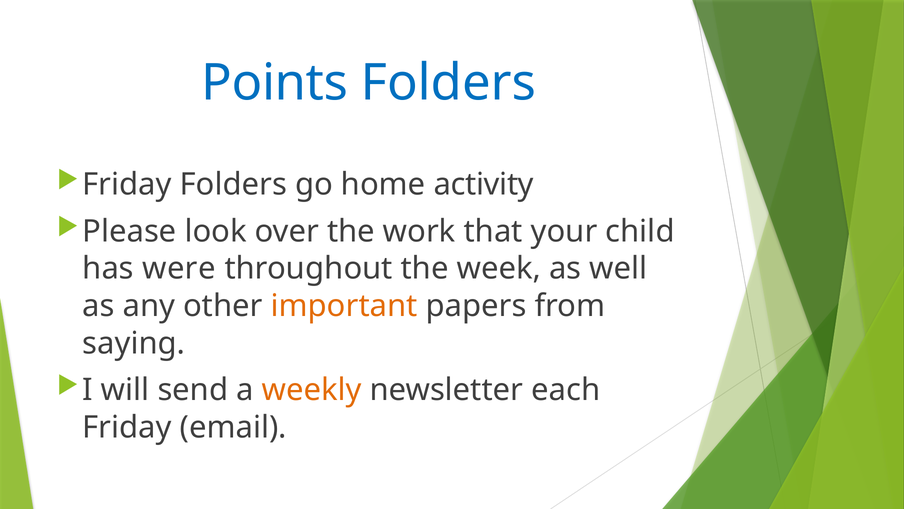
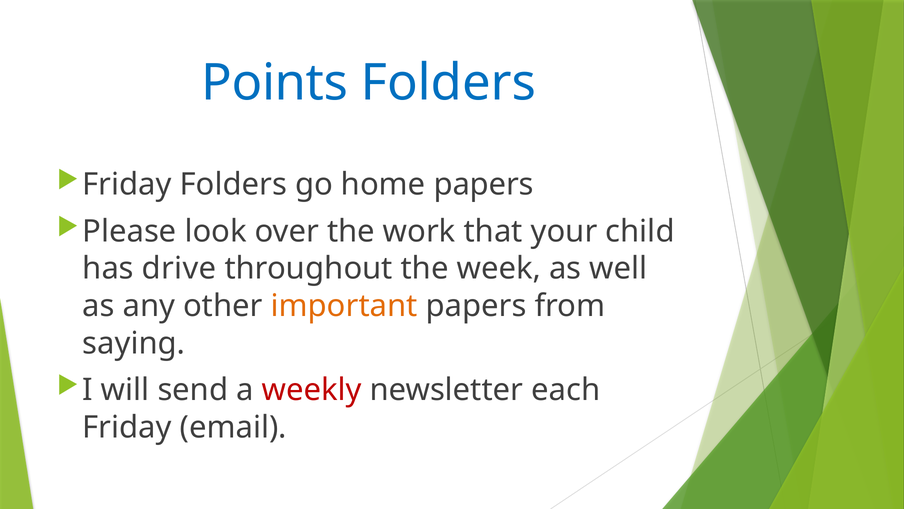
home activity: activity -> papers
were: were -> drive
weekly colour: orange -> red
